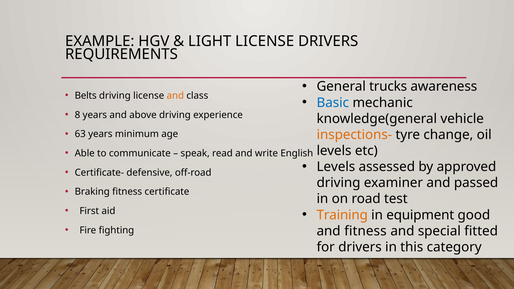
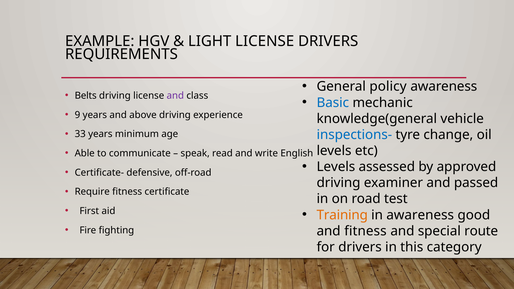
trucks: trucks -> policy
and at (175, 96) colour: orange -> purple
8: 8 -> 9
63: 63 -> 33
inspections- colour: orange -> blue
Braking: Braking -> Require
in equipment: equipment -> awareness
fitted: fitted -> route
